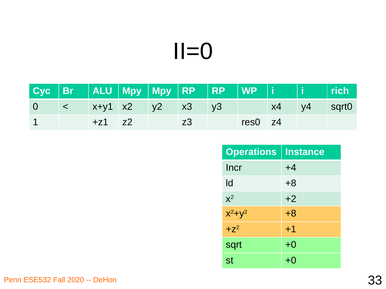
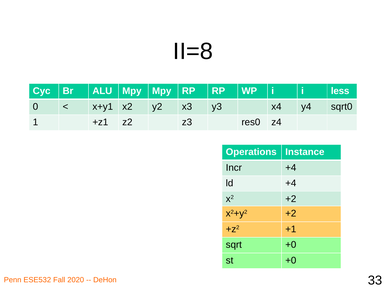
II=0: II=0 -> II=8
rich: rich -> less
ld +8: +8 -> +4
x2+y2 +8: +8 -> +2
